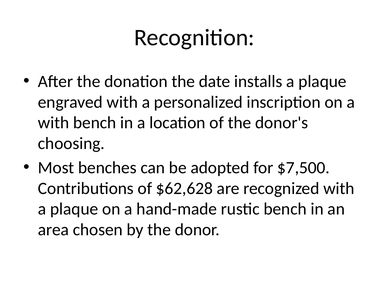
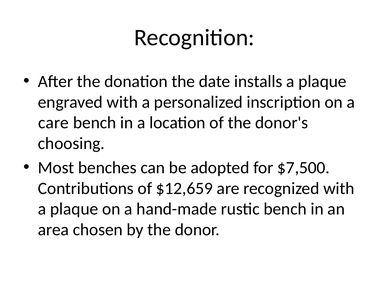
with at (54, 123): with -> care
$62,628: $62,628 -> $12,659
